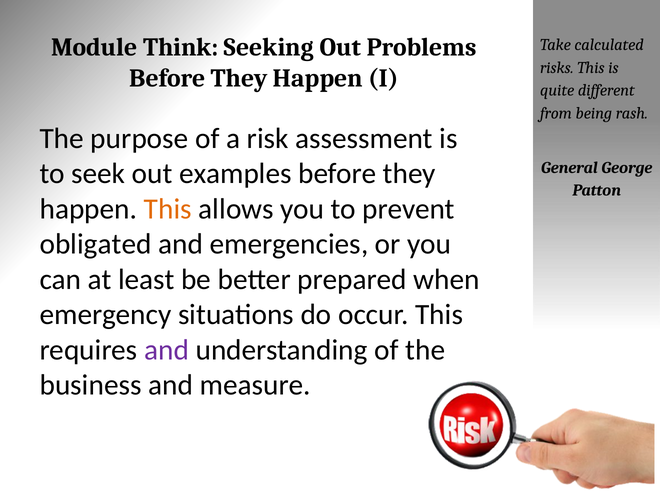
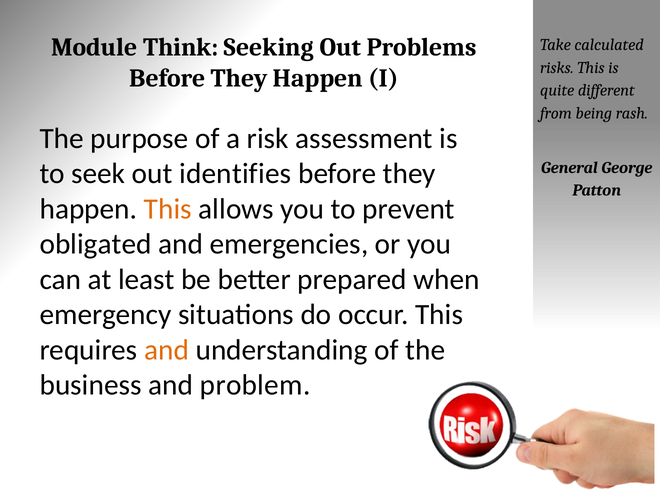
examples: examples -> identifies
and at (167, 350) colour: purple -> orange
measure: measure -> problem
